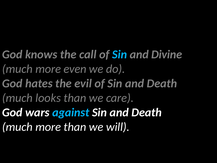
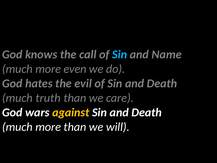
Divine: Divine -> Name
looks: looks -> truth
against colour: light blue -> yellow
